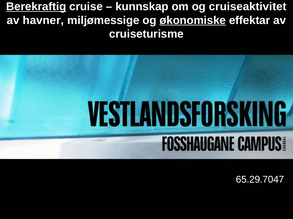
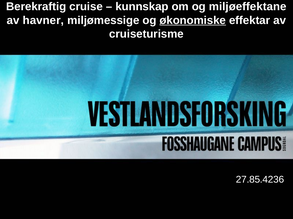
Berekraftig underline: present -> none
cruiseaktivitet: cruiseaktivitet -> miljøeffektane
65.29.7047: 65.29.7047 -> 27.85.4236
